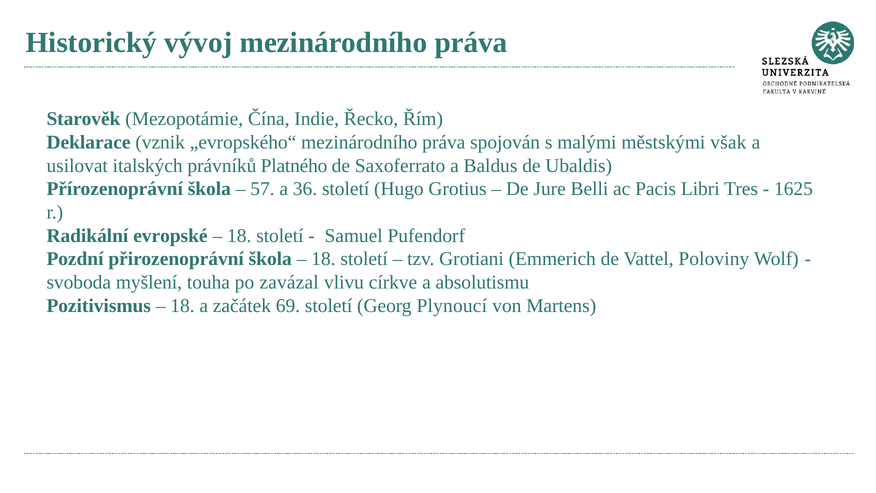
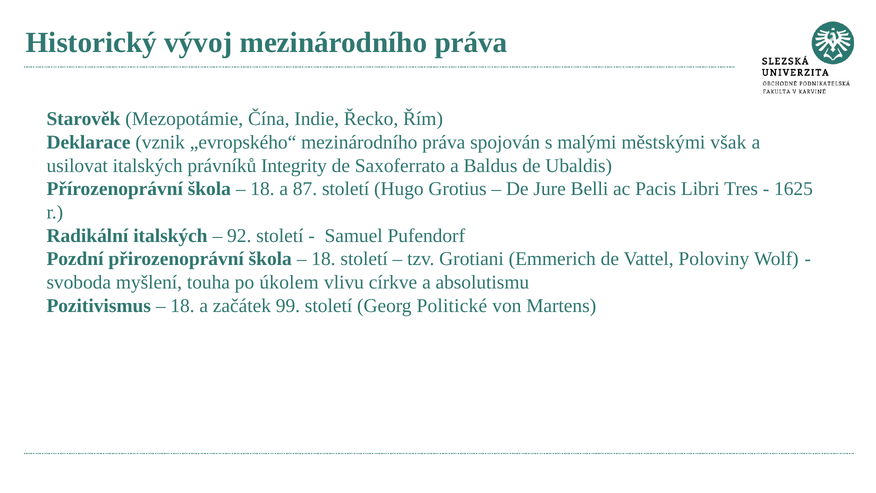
Platného: Platného -> Integrity
57 at (262, 189): 57 -> 18
36: 36 -> 87
Radikální evropské: evropské -> italských
18 at (239, 236): 18 -> 92
zavázal: zavázal -> úkolem
69: 69 -> 99
Plynoucí: Plynoucí -> Politické
